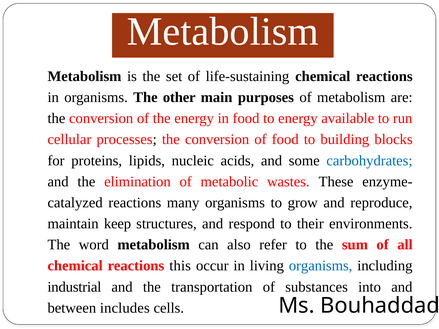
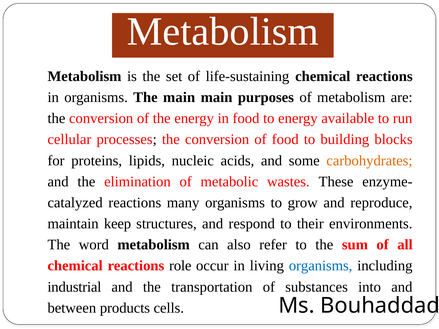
The other: other -> main
carbohydrates colour: blue -> orange
this: this -> role
includes: includes -> products
